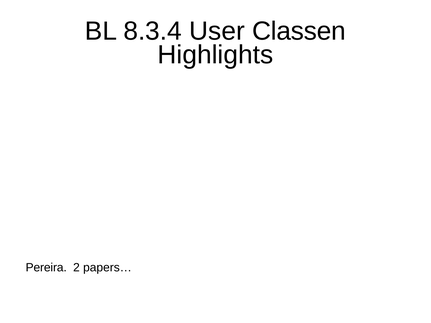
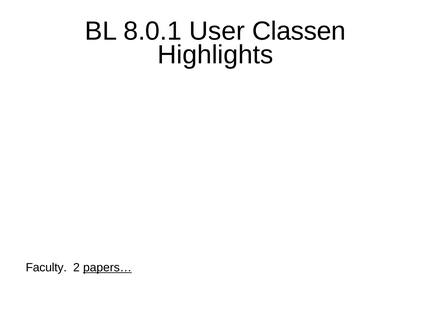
8.3.4: 8.3.4 -> 8.0.1
Pereira: Pereira -> Faculty
papers… underline: none -> present
